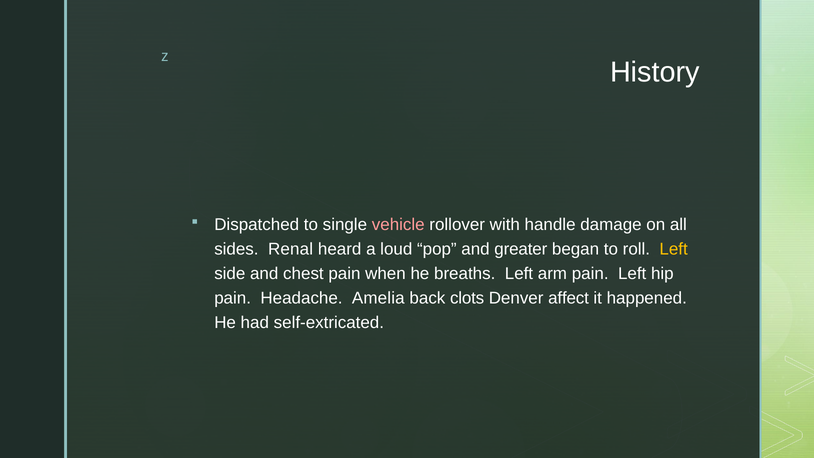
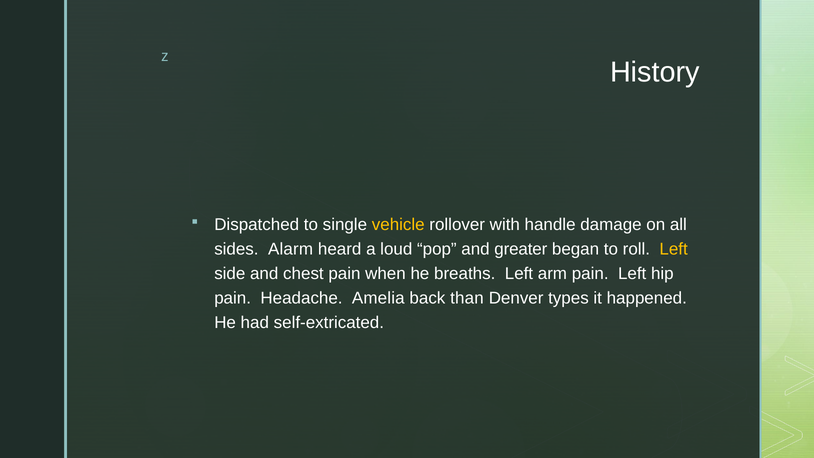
vehicle colour: pink -> yellow
Renal: Renal -> Alarm
clots: clots -> than
affect: affect -> types
